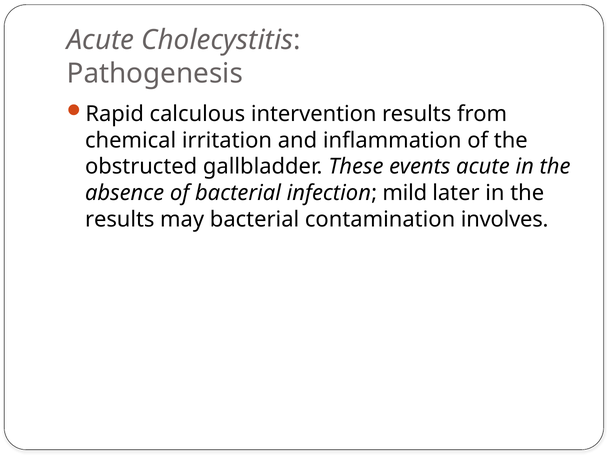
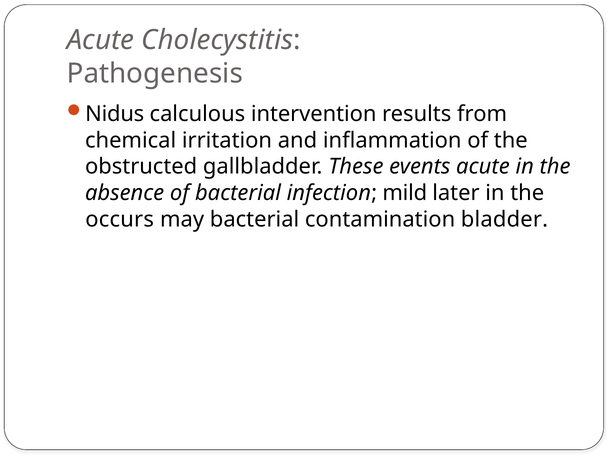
Rapid: Rapid -> Nidus
results at (120, 219): results -> occurs
involves: involves -> bladder
